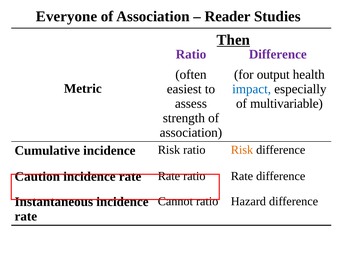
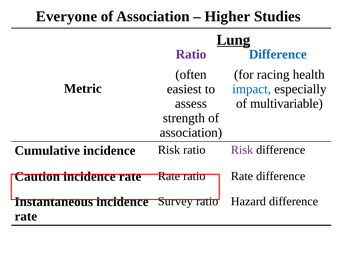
Reader: Reader -> Higher
Then: Then -> Lung
Difference at (278, 54) colour: purple -> blue
output: output -> racing
Risk at (242, 150) colour: orange -> purple
Cannot: Cannot -> Survey
